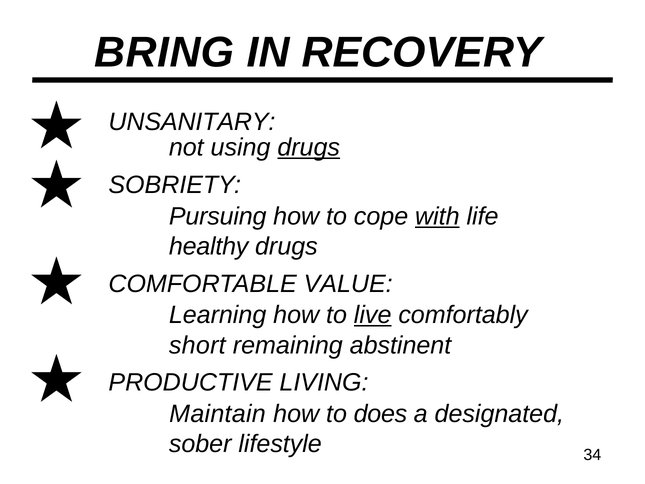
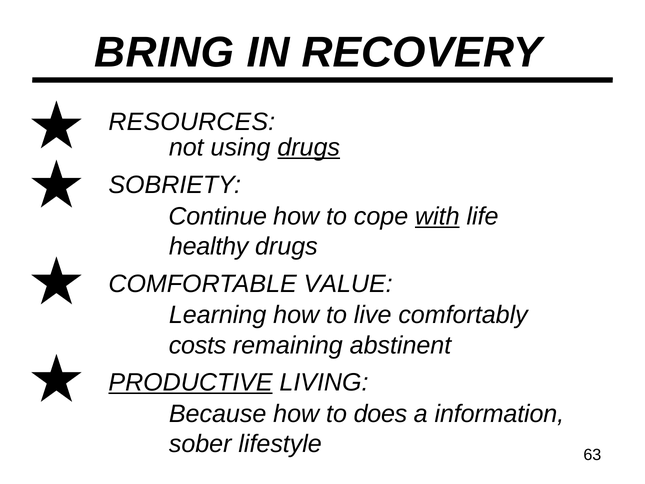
UNSANITARY: UNSANITARY -> RESOURCES
Pursuing: Pursuing -> Continue
live underline: present -> none
short: short -> costs
PRODUCTIVE underline: none -> present
Maintain: Maintain -> Because
designated: designated -> information
34: 34 -> 63
